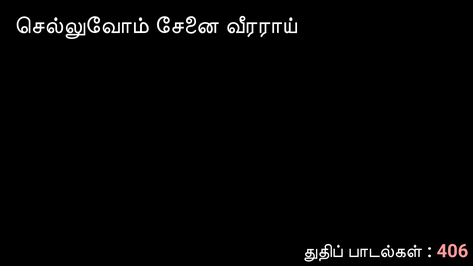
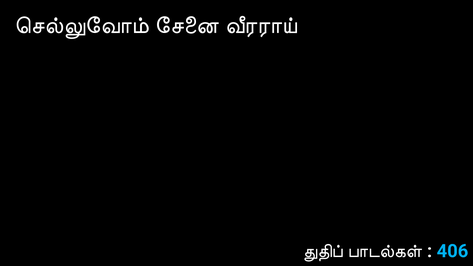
406 colour: pink -> light blue
